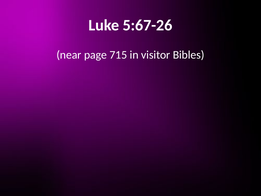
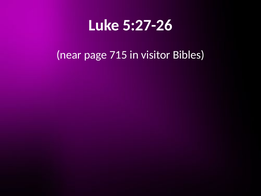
5:67-26: 5:67-26 -> 5:27-26
